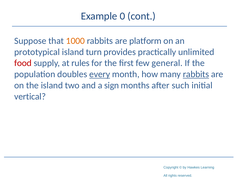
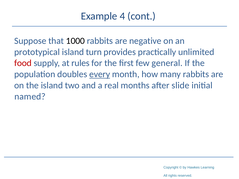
0: 0 -> 4
1000 colour: orange -> black
platform: platform -> negative
rabbits at (196, 74) underline: present -> none
sign: sign -> real
such: such -> slide
vertical: vertical -> named
